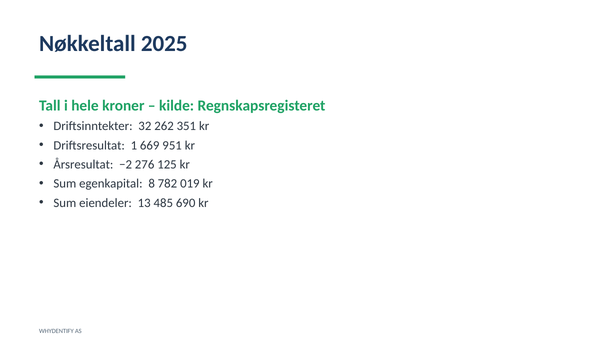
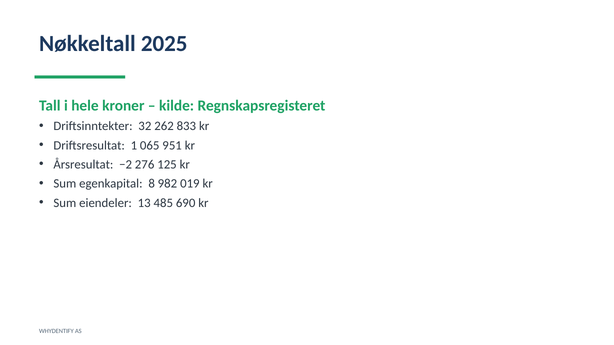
351: 351 -> 833
669: 669 -> 065
782: 782 -> 982
